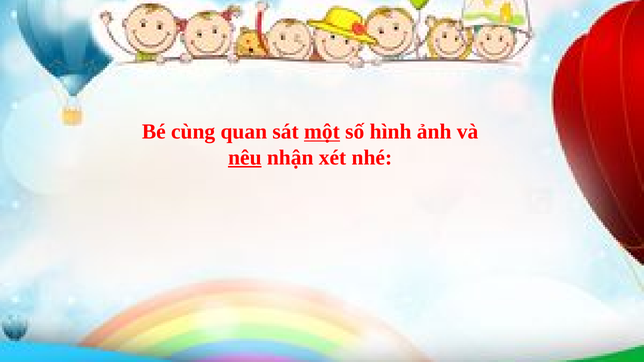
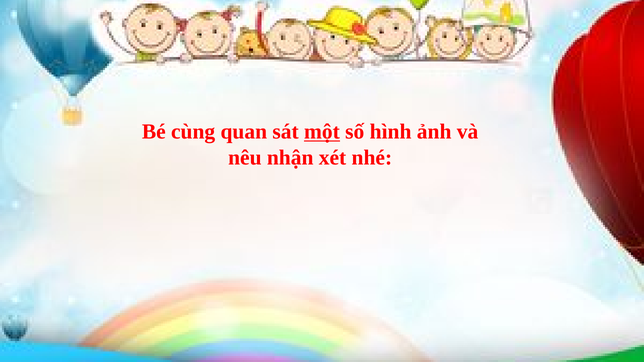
nêu underline: present -> none
